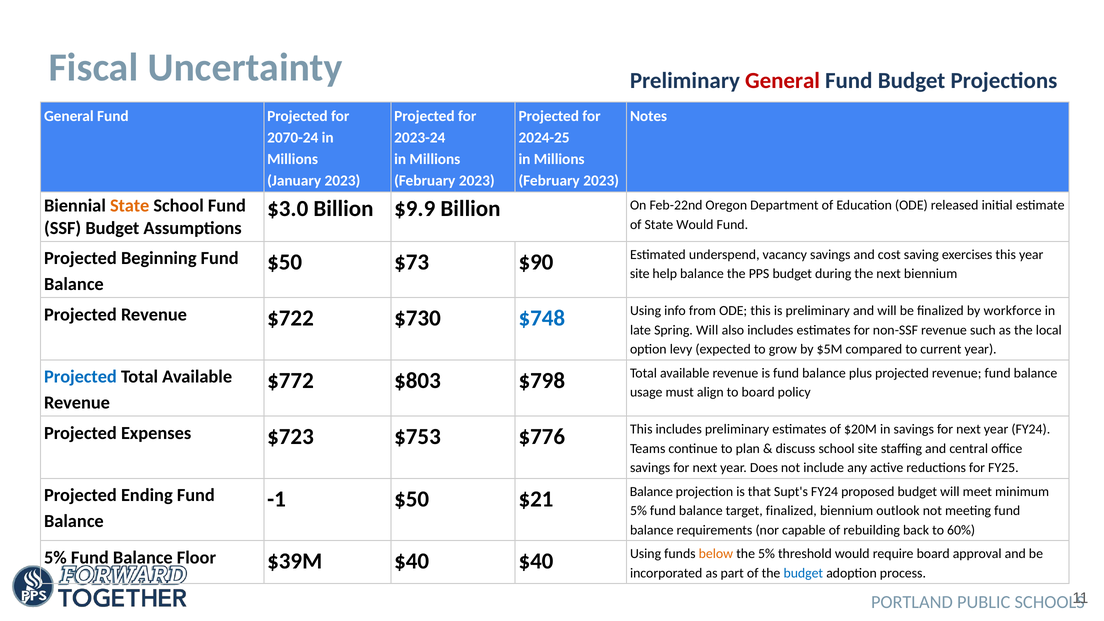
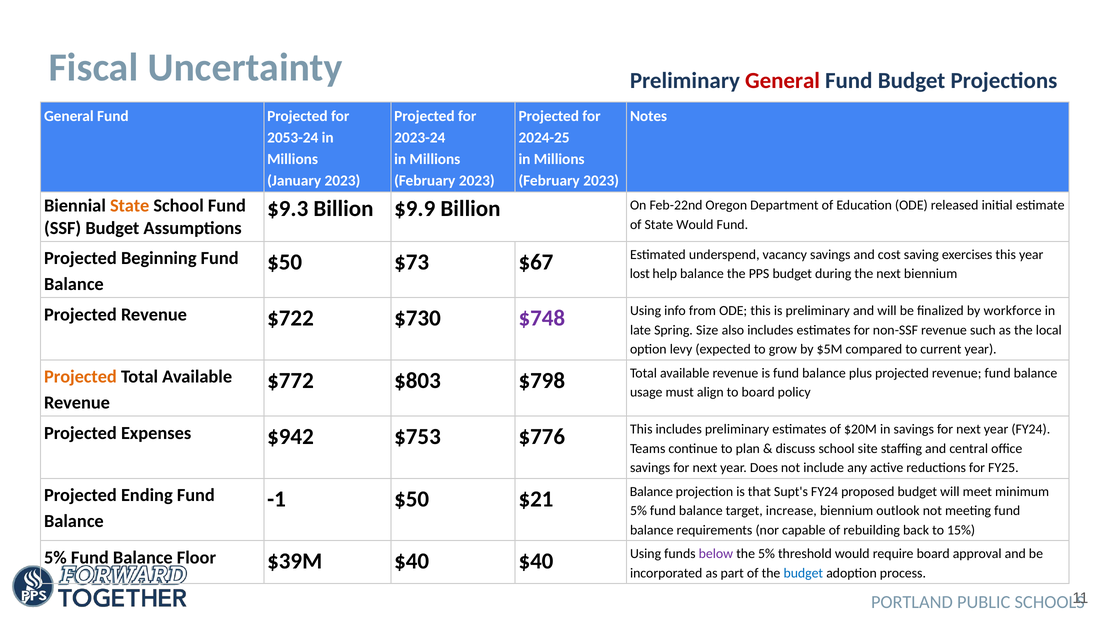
2070-24: 2070-24 -> 2053-24
$3.0: $3.0 -> $9.3
$90: $90 -> $67
site at (640, 274): site -> lost
$748 colour: blue -> purple
Spring Will: Will -> Size
Projected at (80, 377) colour: blue -> orange
$723: $723 -> $942
target finalized: finalized -> increase
60%: 60% -> 15%
below colour: orange -> purple
